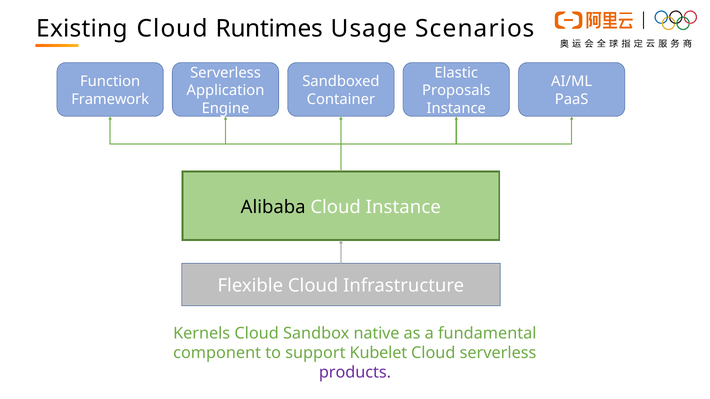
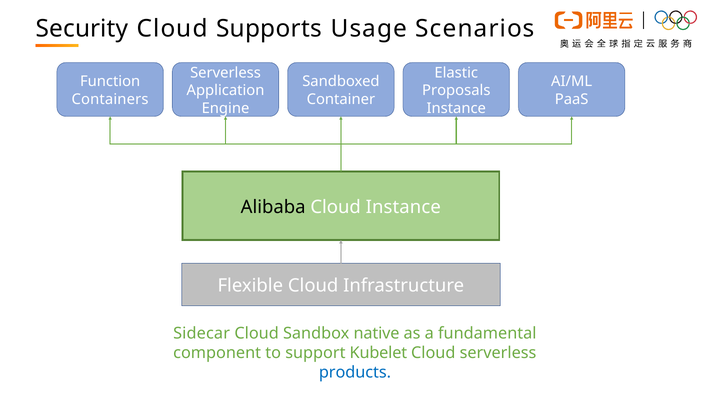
Existing: Existing -> Security
Runtimes: Runtimes -> Supports
Framework: Framework -> Containers
Kernels: Kernels -> Sidecar
products colour: purple -> blue
